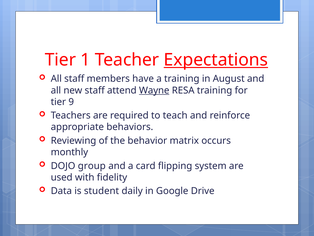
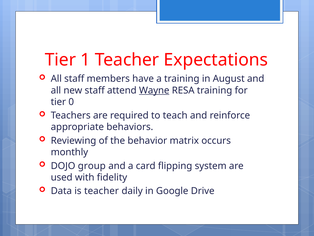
Expectations underline: present -> none
9: 9 -> 0
is student: student -> teacher
